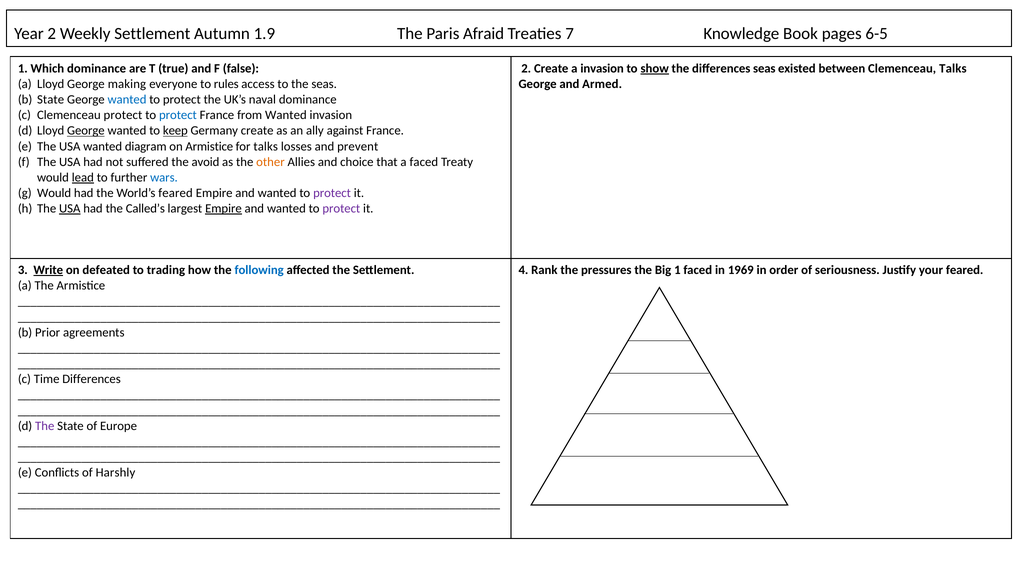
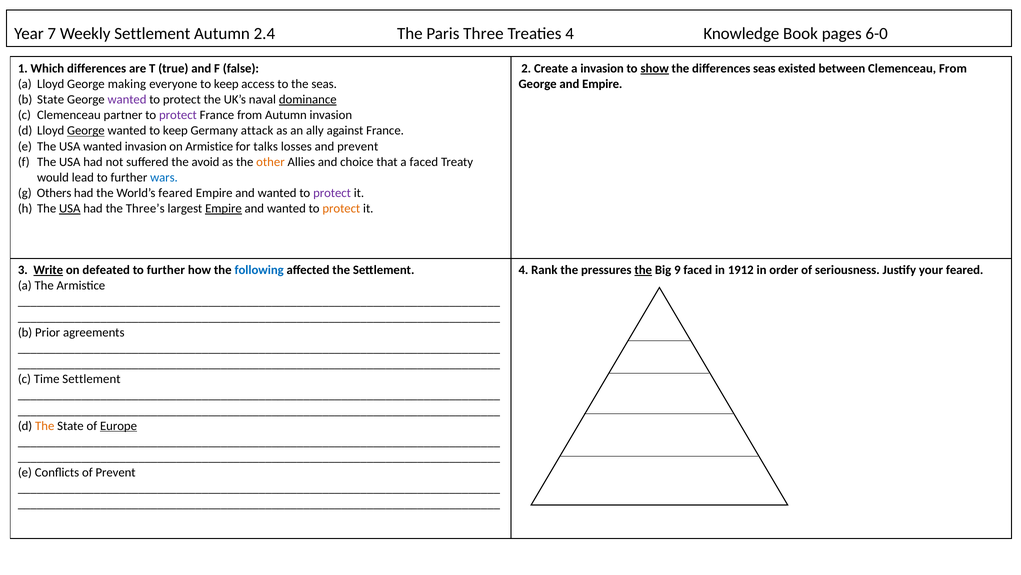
Year 2: 2 -> 7
1.9: 1.9 -> 2.4
Afraid: Afraid -> Three
Treaties 7: 7 -> 4
6-5: 6-5 -> 6-0
Which dominance: dominance -> differences
Clemenceau Talks: Talks -> From
everyone to rules: rules -> keep
and Armed: Armed -> Empire
wanted at (127, 99) colour: blue -> purple
dominance at (308, 99) underline: none -> present
Clemenceau protect: protect -> partner
protect at (178, 115) colour: blue -> purple
from Wanted: Wanted -> Autumn
keep at (175, 131) underline: present -> none
Germany create: create -> attack
wanted diagram: diagram -> invasion
lead underline: present -> none
Would at (54, 193): Would -> Others
Called’s: Called’s -> Three’s
protect at (341, 208) colour: purple -> orange
trading at (166, 270): trading -> further
the at (643, 270) underline: none -> present
Big 1: 1 -> 9
1969: 1969 -> 1912
Time Differences: Differences -> Settlement
The at (45, 425) colour: purple -> orange
Europe underline: none -> present
of Harshly: Harshly -> Prevent
